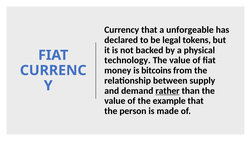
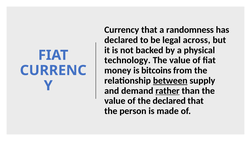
unforgeable: unforgeable -> randomness
tokens: tokens -> across
between underline: none -> present
the example: example -> declared
